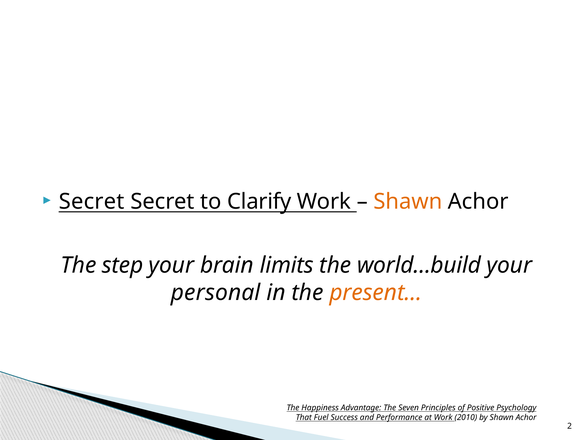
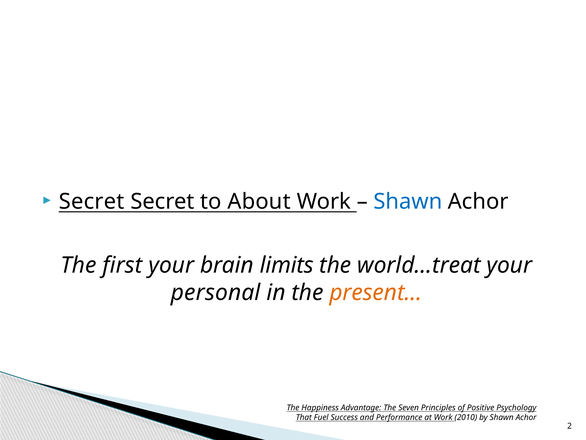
Clarify: Clarify -> About
Shawn at (408, 201) colour: orange -> blue
step: step -> first
world…build: world…build -> world…treat
